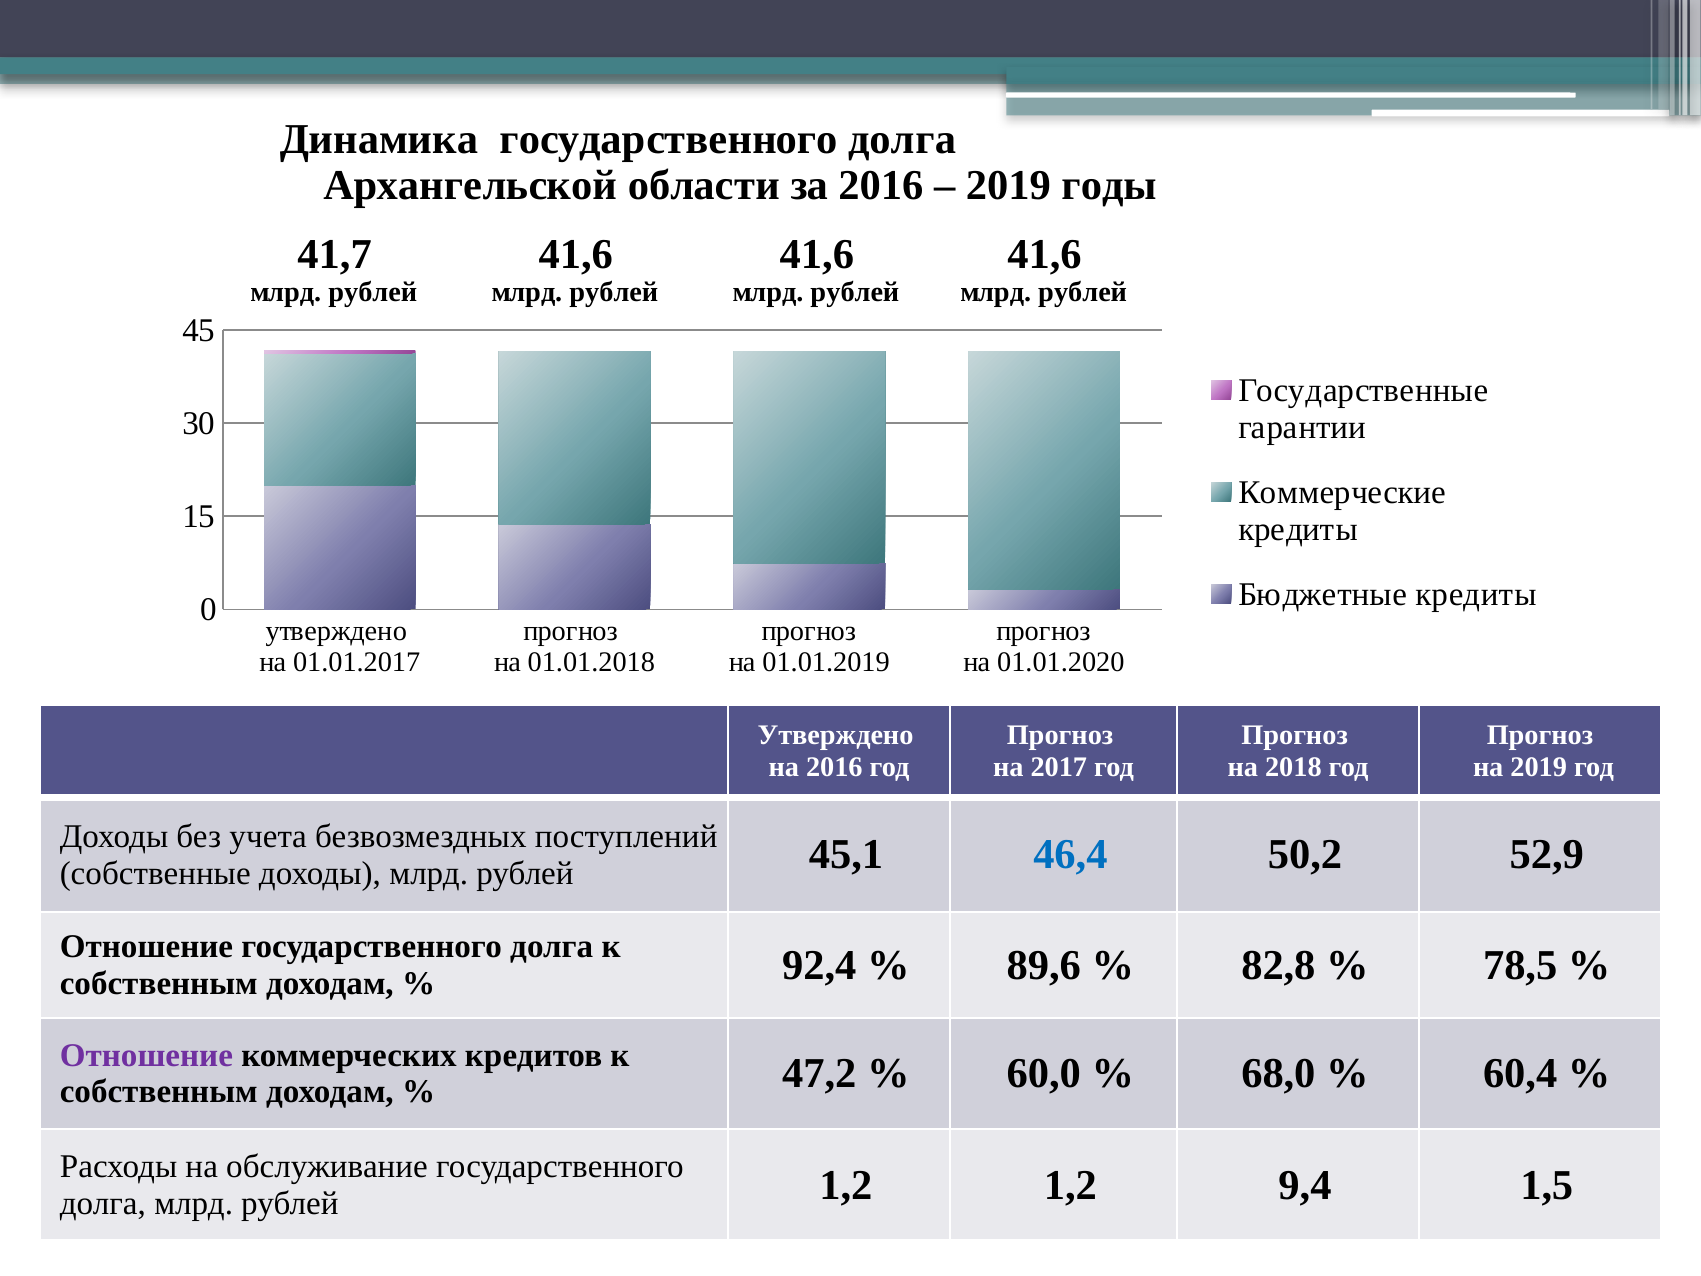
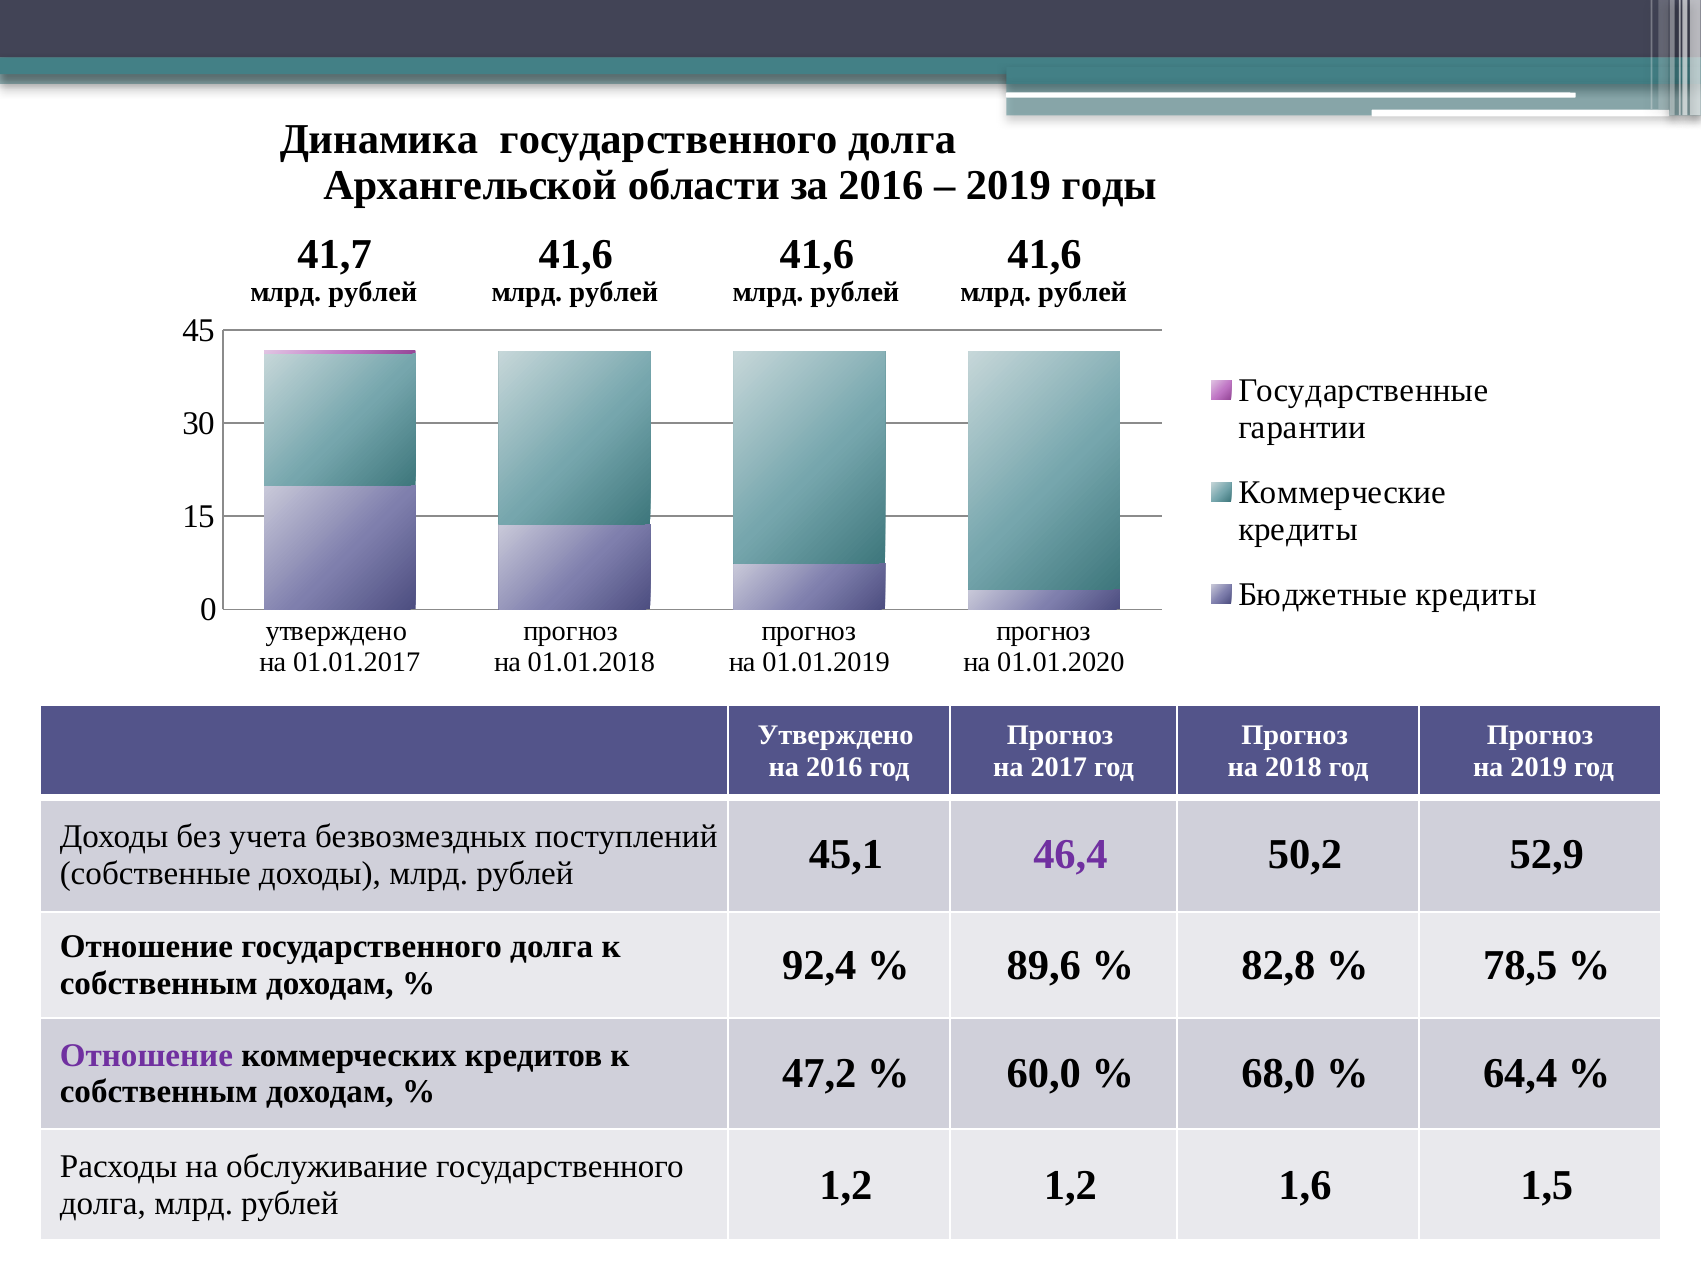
46,4 colour: blue -> purple
60,4: 60,4 -> 64,4
9,4: 9,4 -> 1,6
